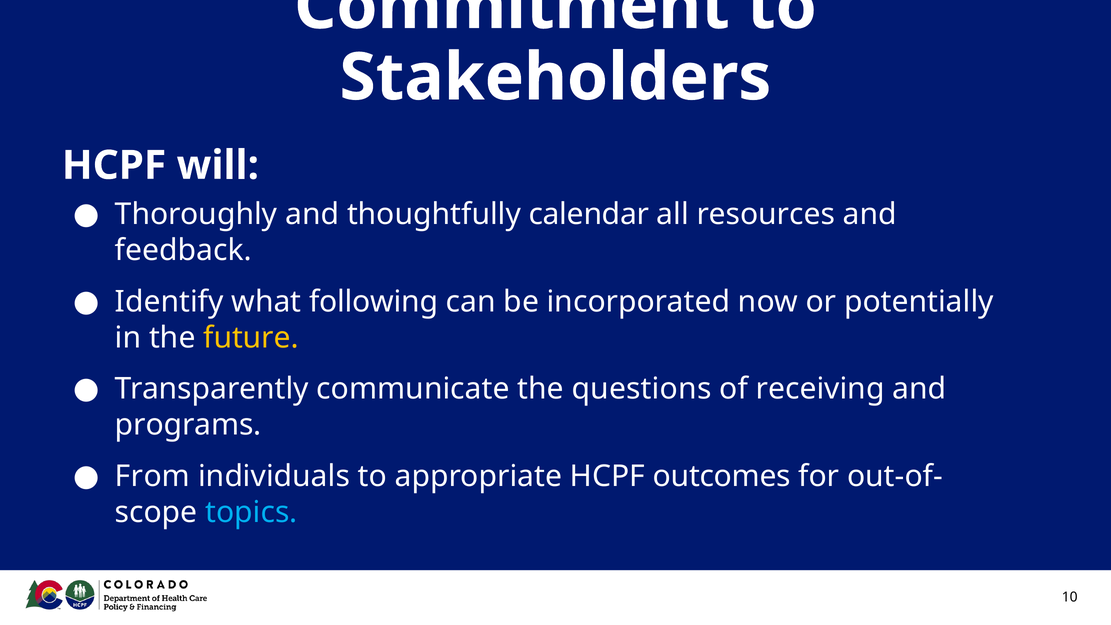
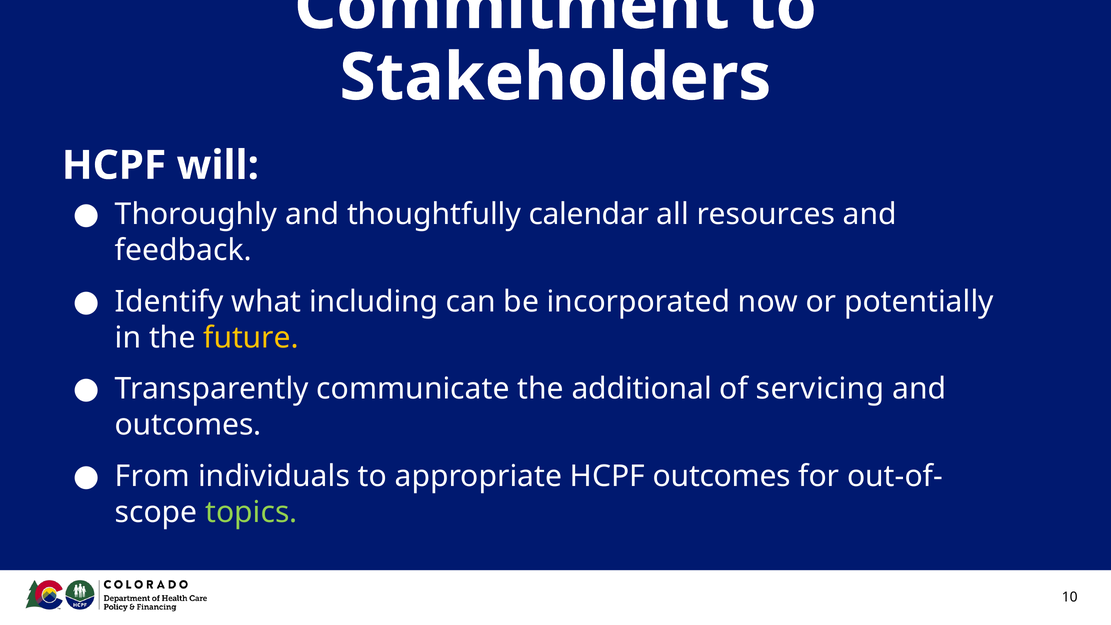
following: following -> including
questions: questions -> additional
receiving: receiving -> servicing
programs at (188, 425): programs -> outcomes
topics colour: light blue -> light green
